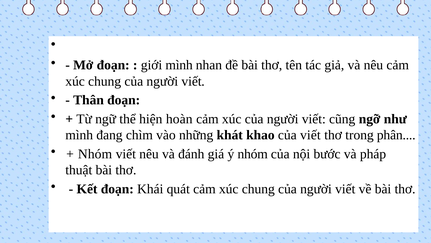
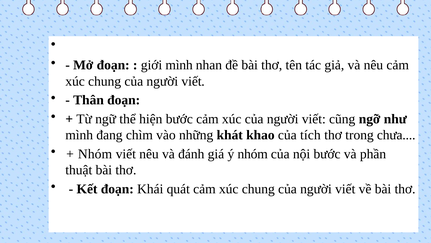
hiện hoàn: hoàn -> bước
của viết: viết -> tích
phân: phân -> chưa
pháp: pháp -> phần
